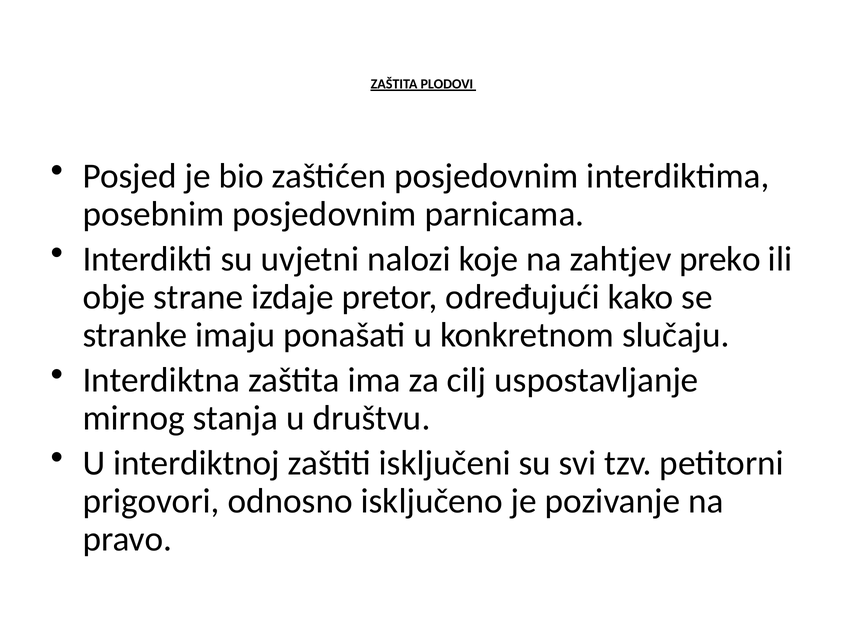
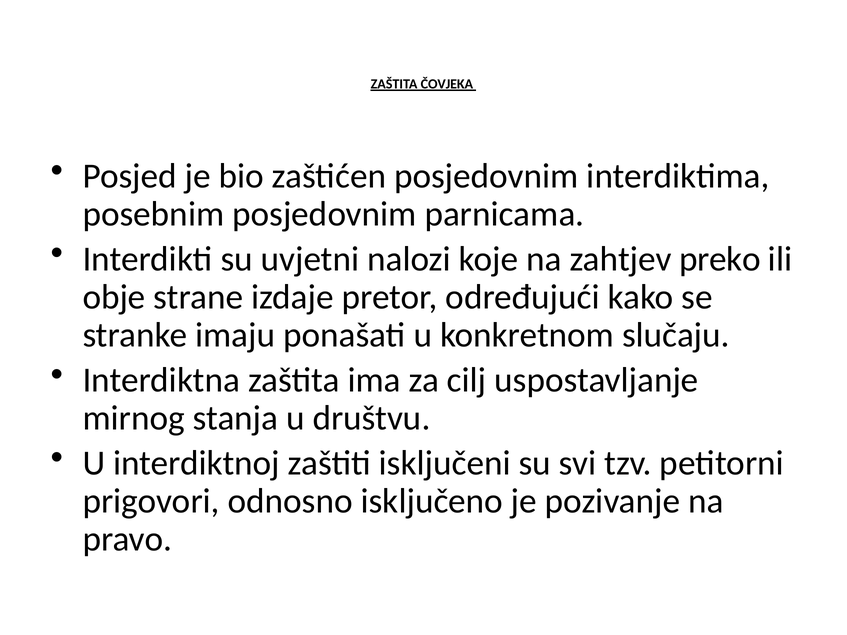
PLODOVI: PLODOVI -> ČOVJEKA
